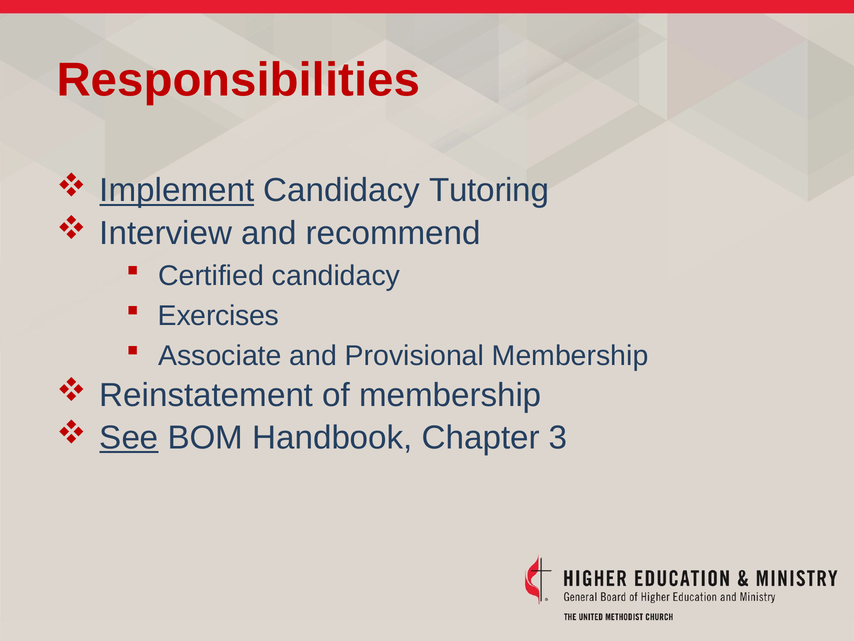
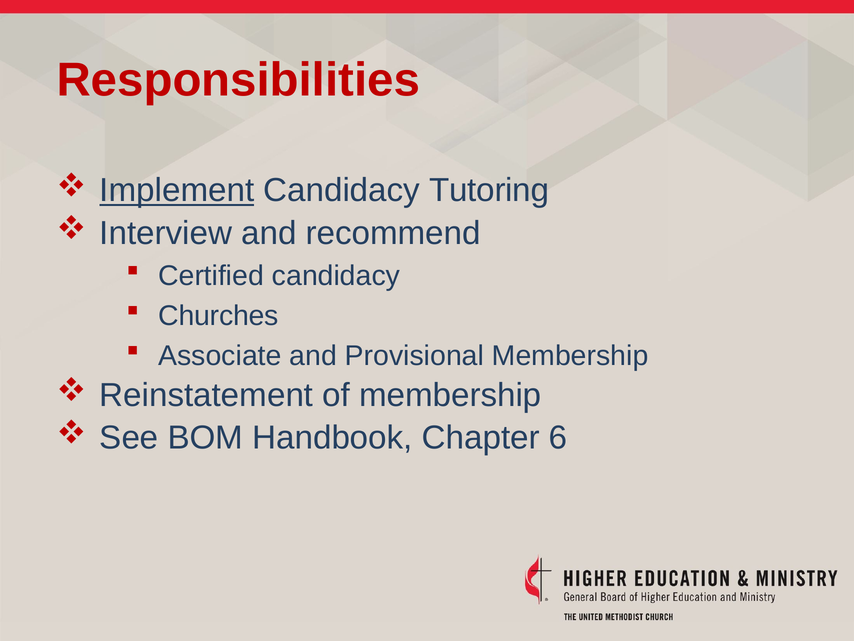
Exercises: Exercises -> Churches
See underline: present -> none
3: 3 -> 6
